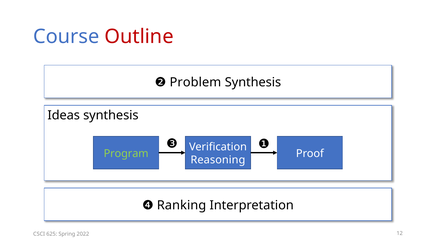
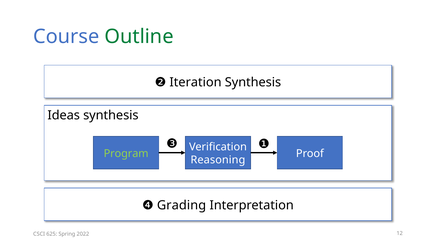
Outline colour: red -> green
Problem: Problem -> Iteration
Ranking: Ranking -> Grading
